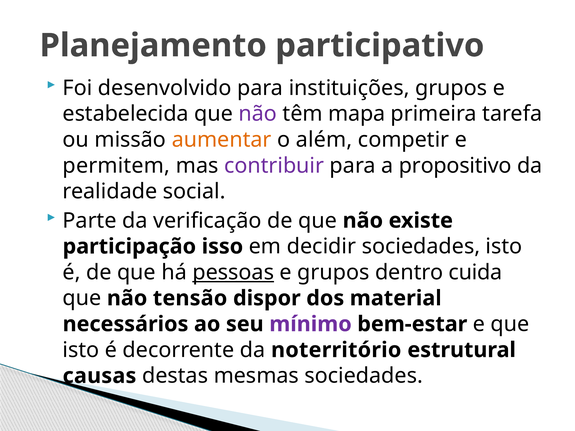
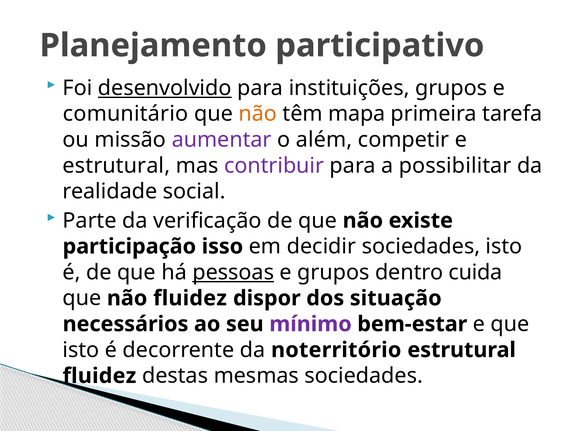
desenvolvido underline: none -> present
estabelecida: estabelecida -> comunitário
não at (258, 114) colour: purple -> orange
aumentar colour: orange -> purple
permitem at (116, 166): permitem -> estrutural
propositivo: propositivo -> possibilitar
não tensão: tensão -> fluidez
material: material -> situação
causas at (99, 376): causas -> fluidez
